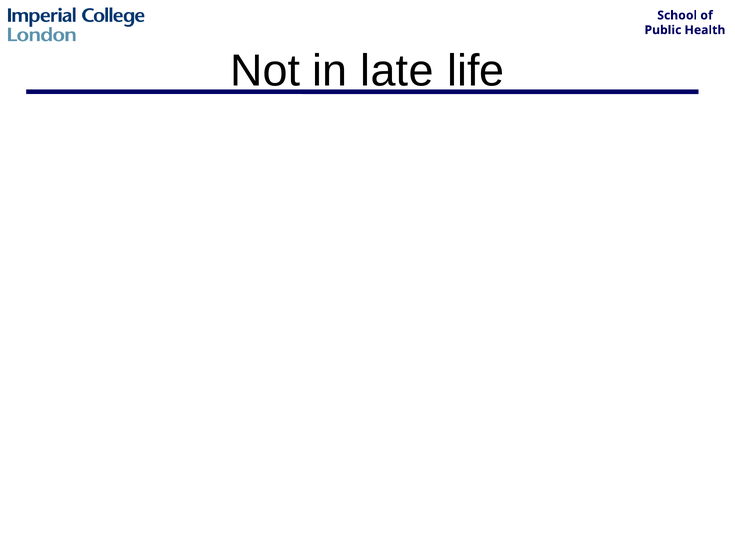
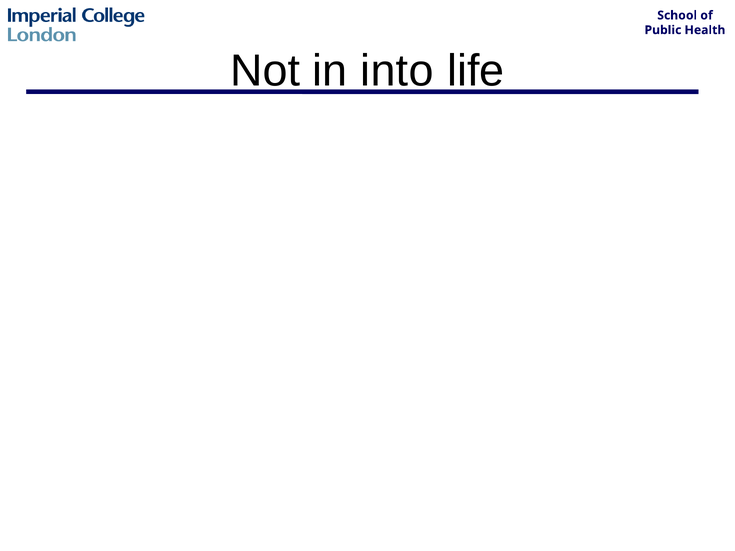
in late: late -> into
